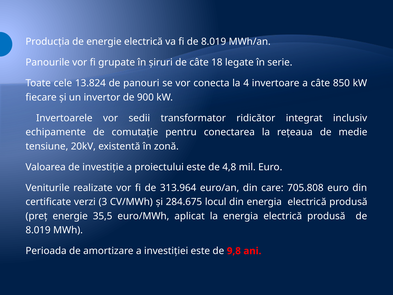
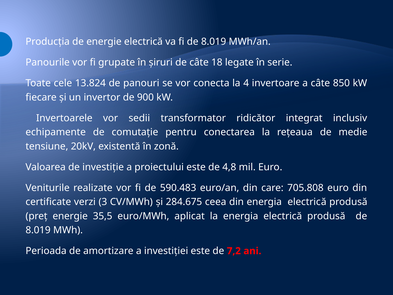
313.964: 313.964 -> 590.483
locul: locul -> ceea
9,8: 9,8 -> 7,2
